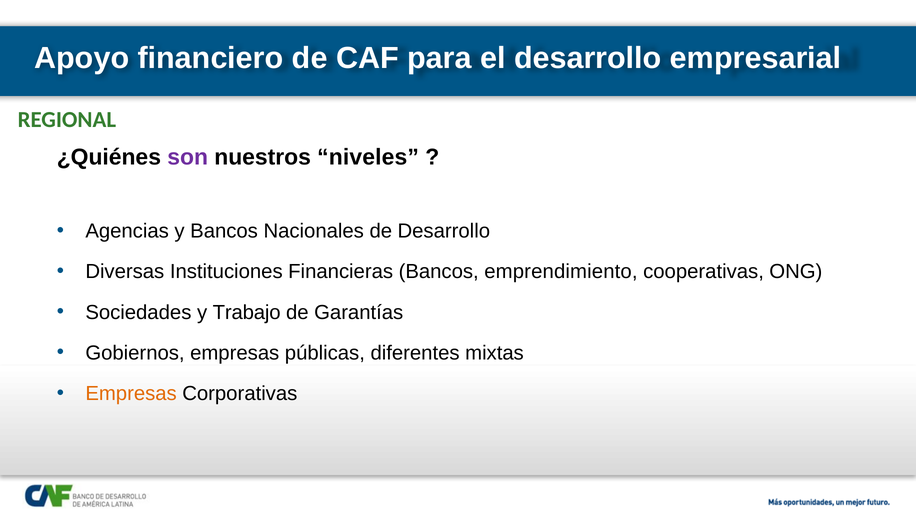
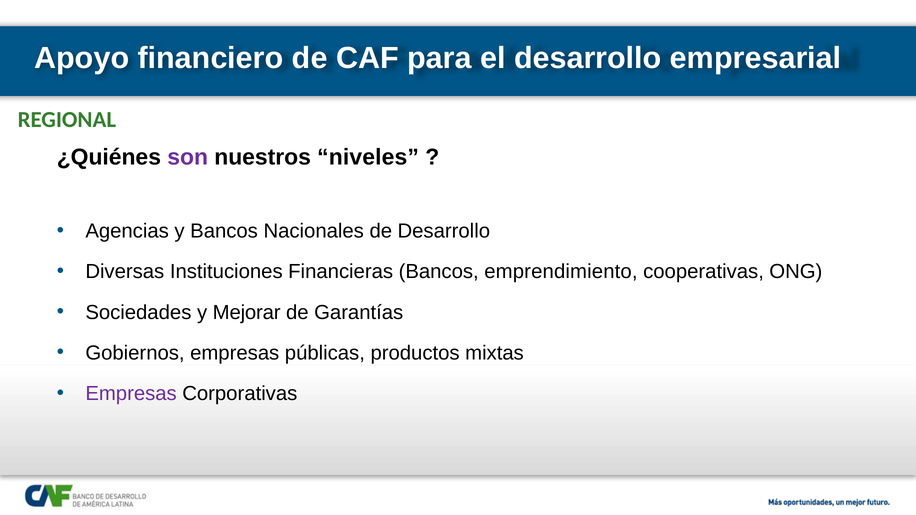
Trabajo: Trabajo -> Mejorar
diferentes: diferentes -> productos
Empresas at (131, 394) colour: orange -> purple
